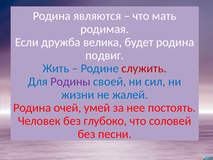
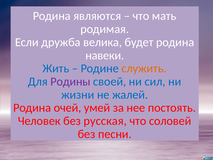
подвиг: подвиг -> навеки
служить colour: red -> orange
глубоко: глубоко -> русская
